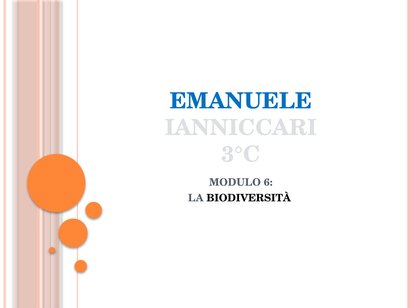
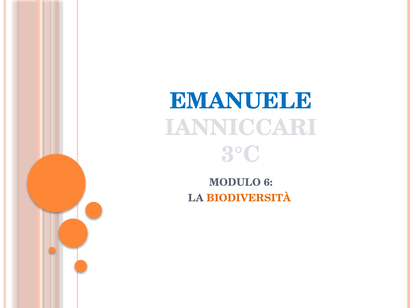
BIODIVERSITÀ colour: black -> orange
